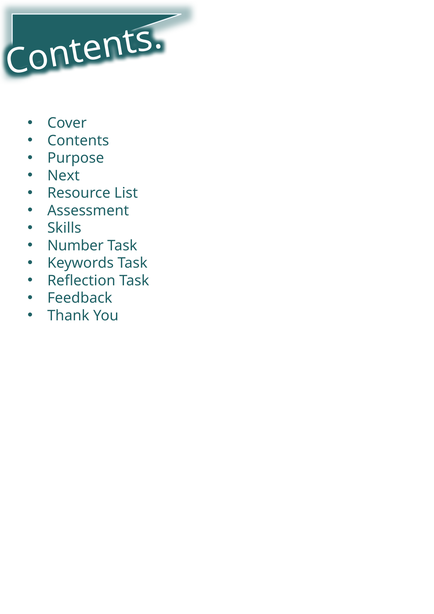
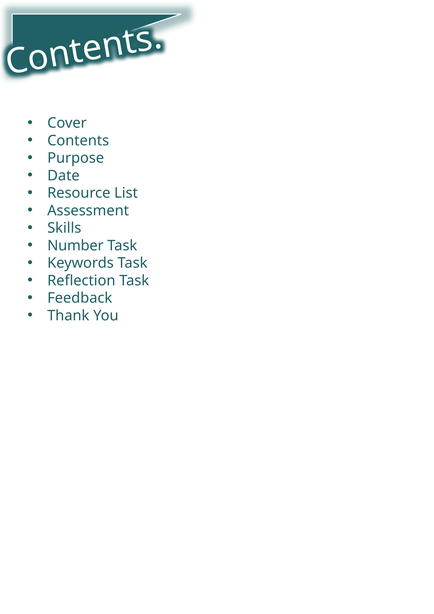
Next: Next -> Date
